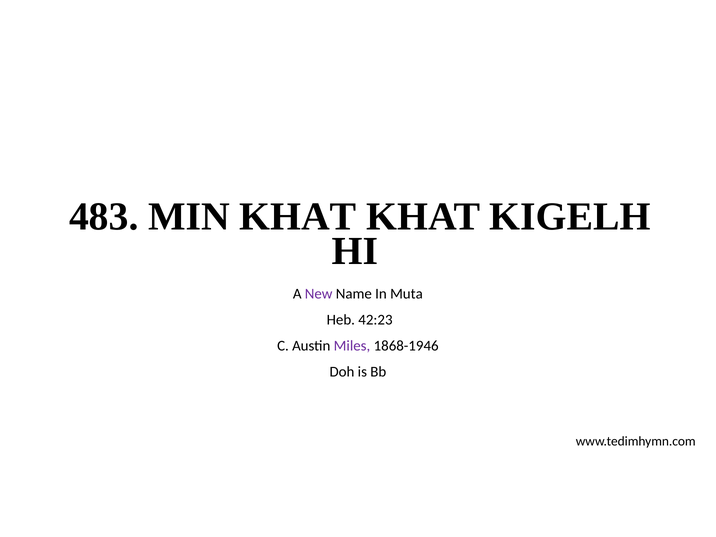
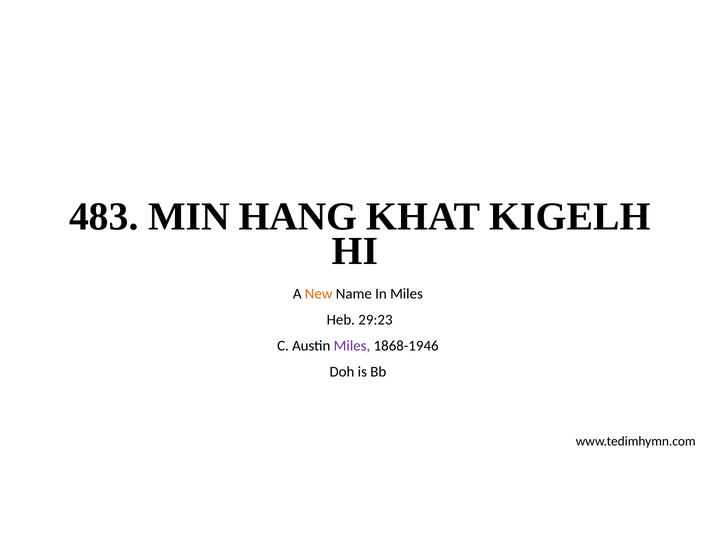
MIN KHAT: KHAT -> HANG
New colour: purple -> orange
In Muta: Muta -> Miles
42:23: 42:23 -> 29:23
